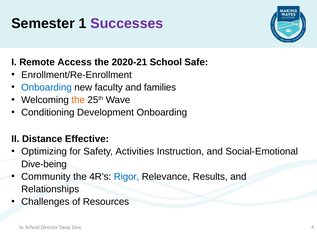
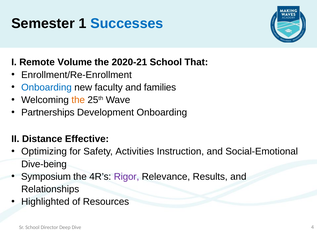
Successes colour: purple -> blue
Access: Access -> Volume
Safe: Safe -> That
Conditioning: Conditioning -> Partnerships
Community: Community -> Symposium
Rigor colour: blue -> purple
Challenges: Challenges -> Highlighted
